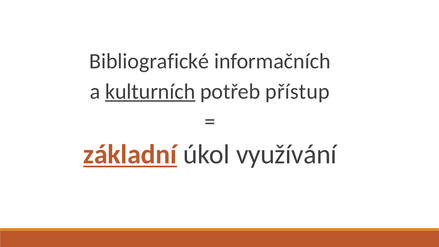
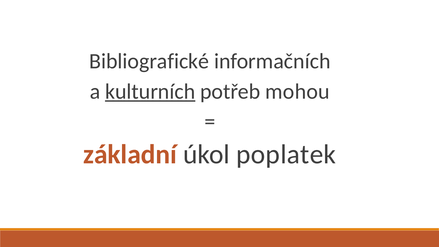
přístup: přístup -> mohou
základní underline: present -> none
využívání: využívání -> poplatek
